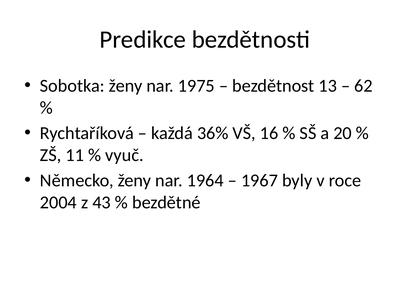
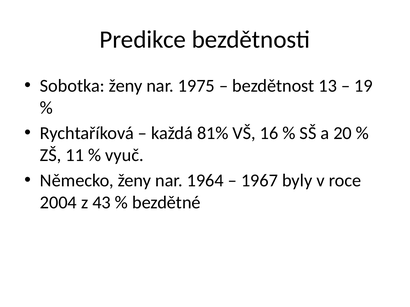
62: 62 -> 19
36%: 36% -> 81%
